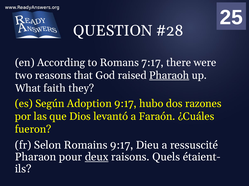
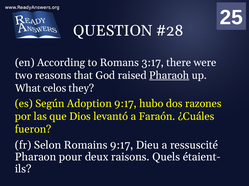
7:17: 7:17 -> 3:17
faith: faith -> celos
deux underline: present -> none
